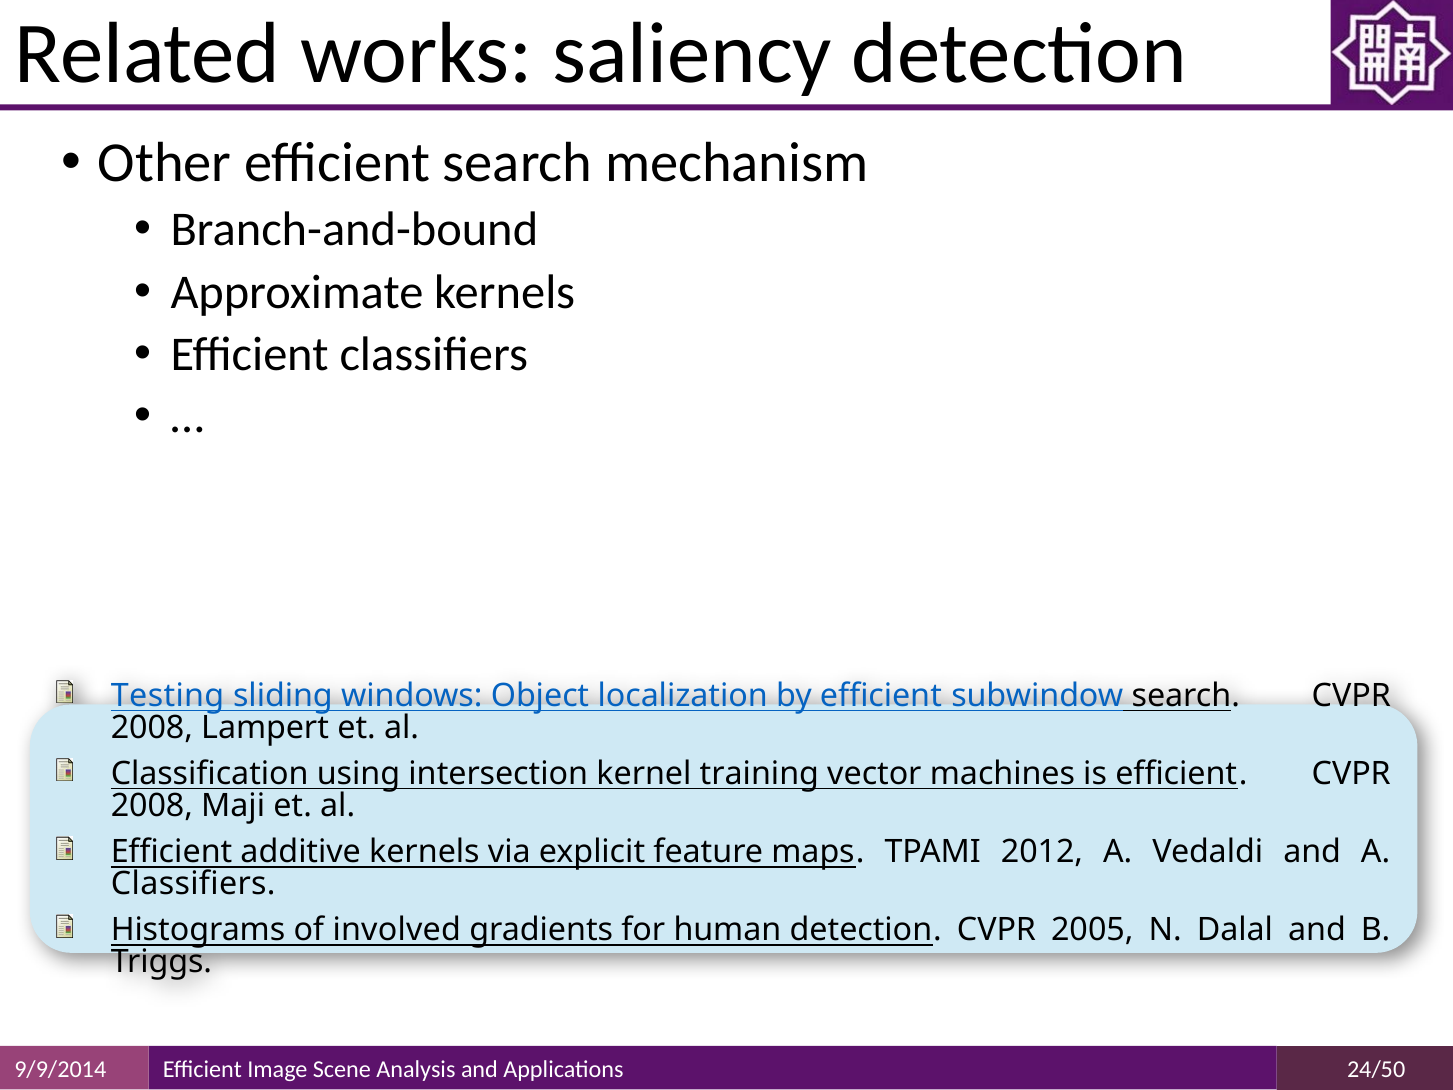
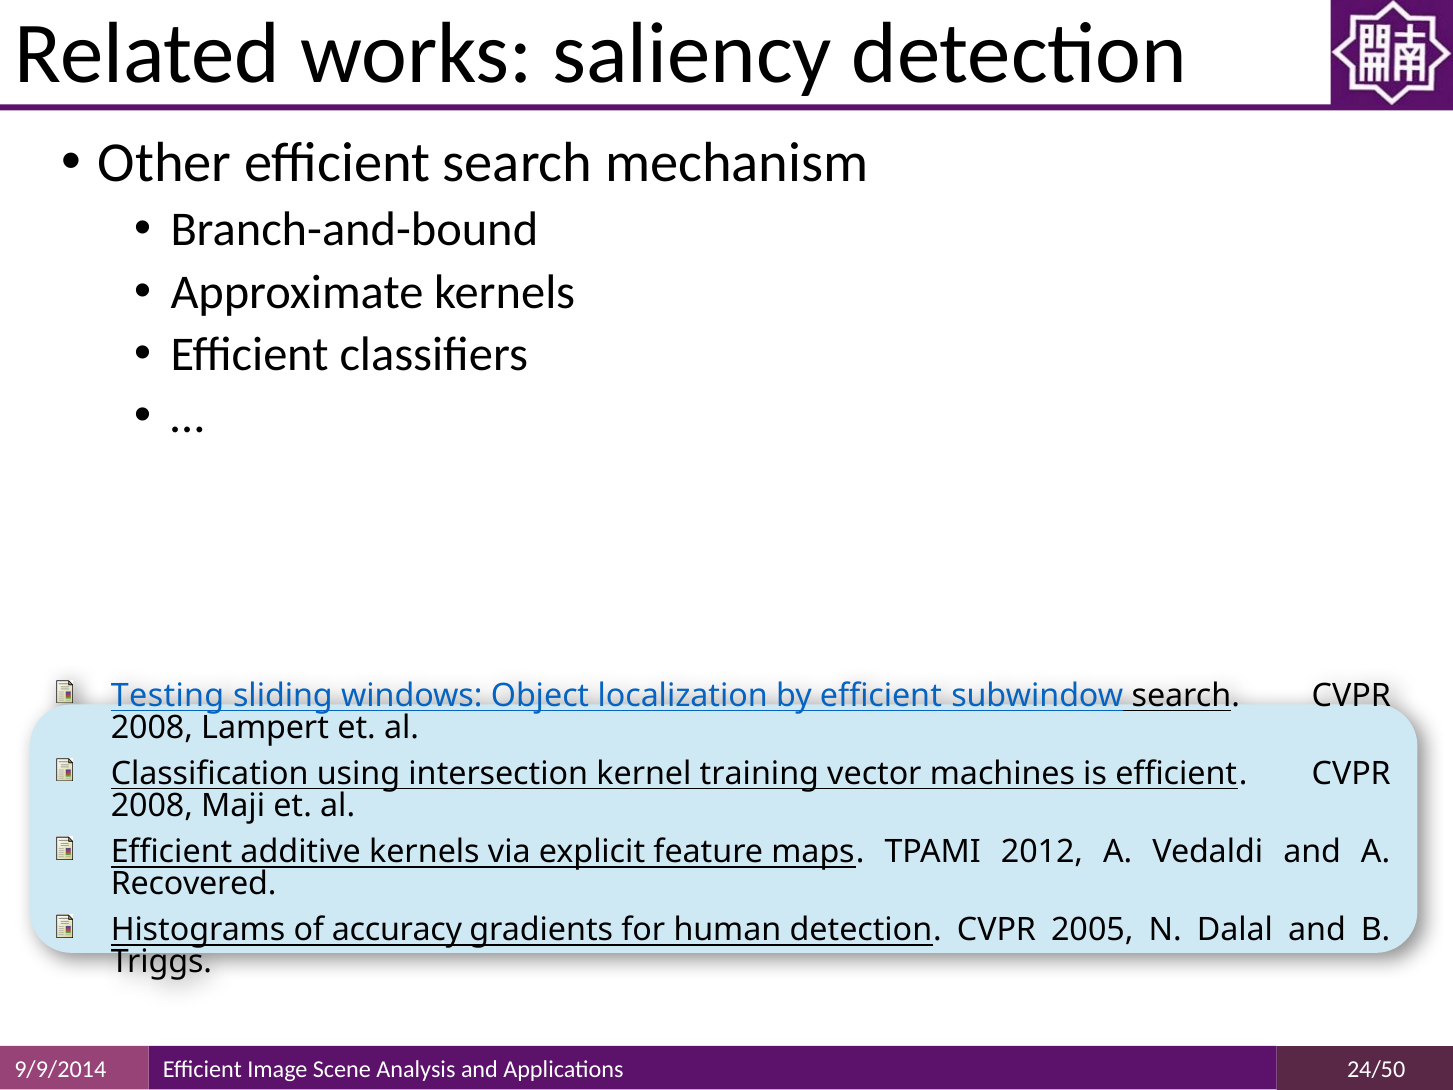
Classifiers at (193, 884): Classifiers -> Recovered
involved: involved -> accuracy
